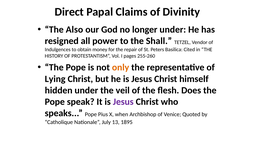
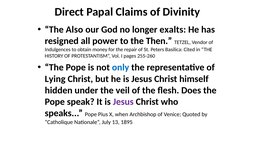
longer under: under -> exalts
Shall: Shall -> Then
only colour: orange -> blue
